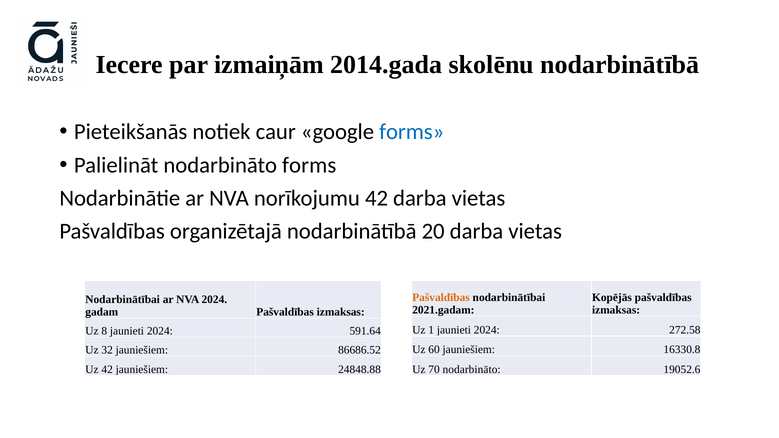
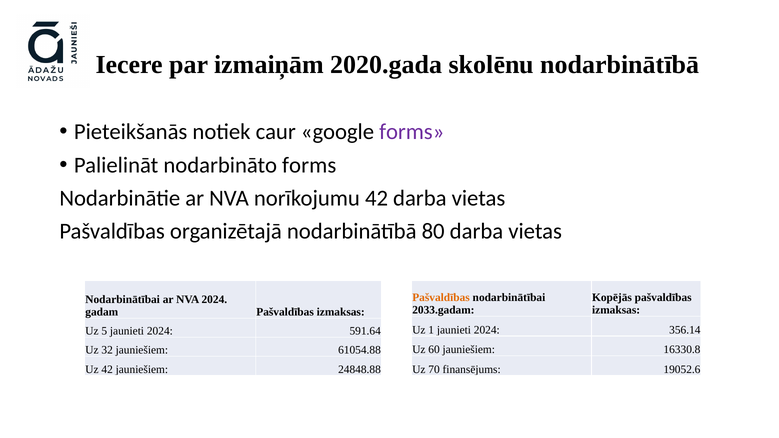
2014.gada: 2014.gada -> 2020.gada
forms at (412, 132) colour: blue -> purple
20: 20 -> 80
2021.gadam: 2021.gadam -> 2033.gadam
272.58: 272.58 -> 356.14
8: 8 -> 5
86686.52: 86686.52 -> 61054.88
70 nodarbināto: nodarbināto -> finansējums
